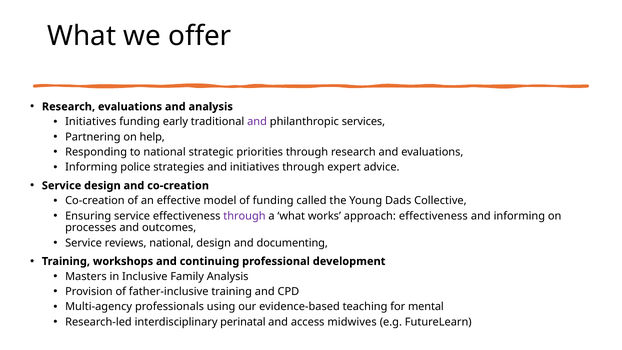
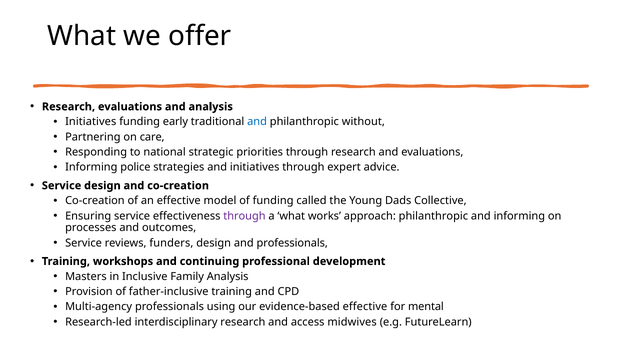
and at (257, 122) colour: purple -> blue
services: services -> without
help: help -> care
approach effectiveness: effectiveness -> philanthropic
reviews national: national -> funders
and documenting: documenting -> professionals
evidence-based teaching: teaching -> effective
interdisciplinary perinatal: perinatal -> research
